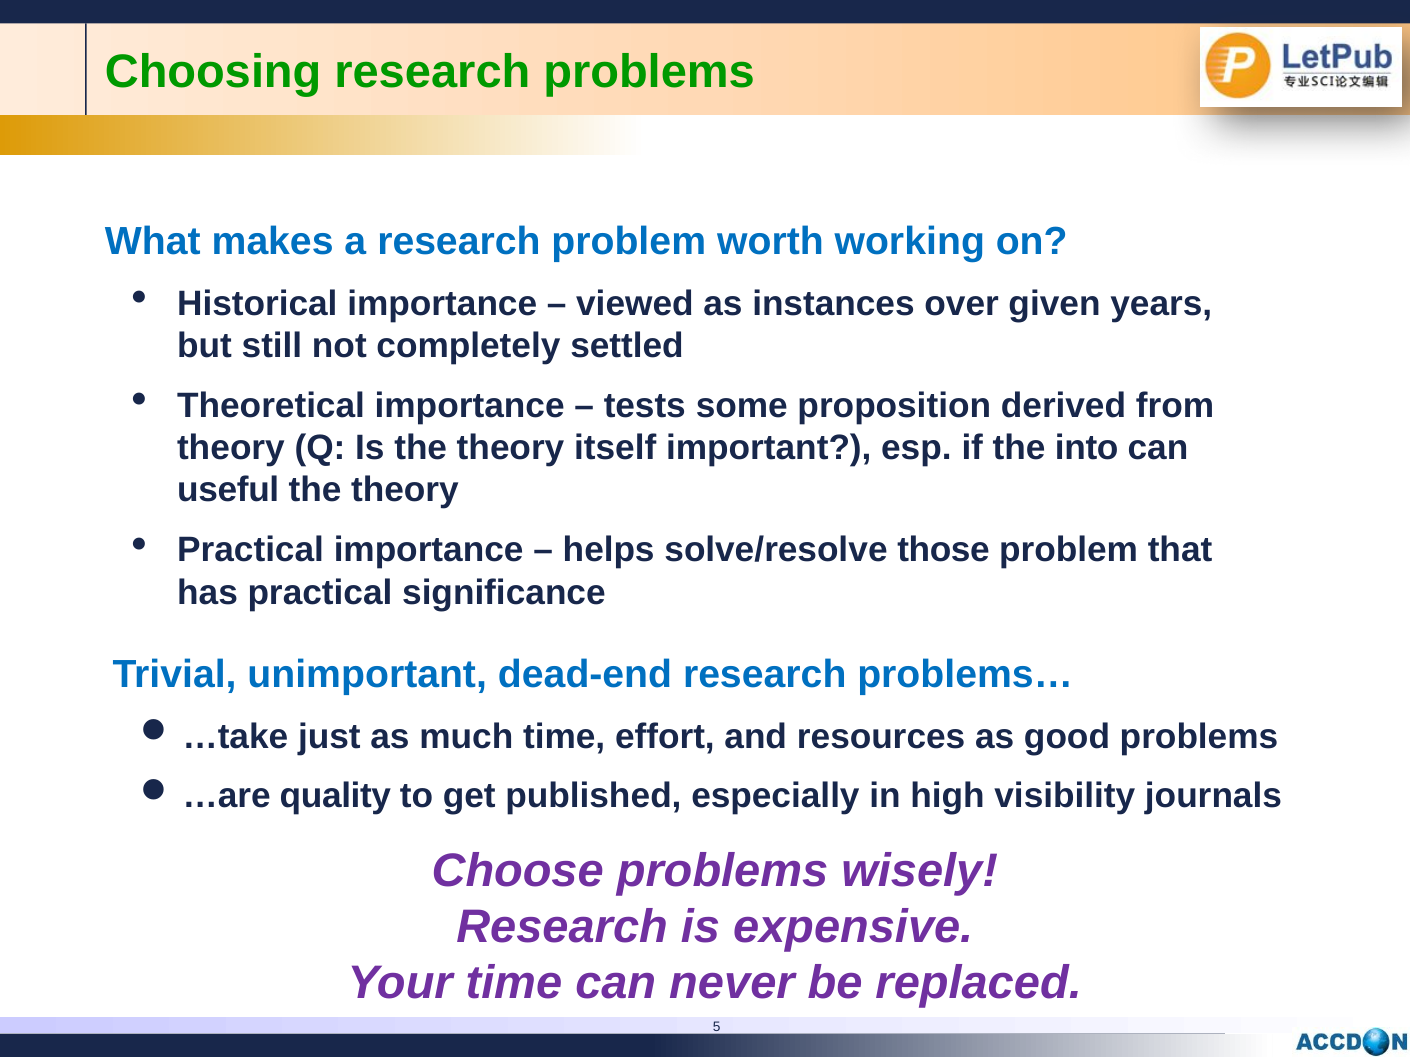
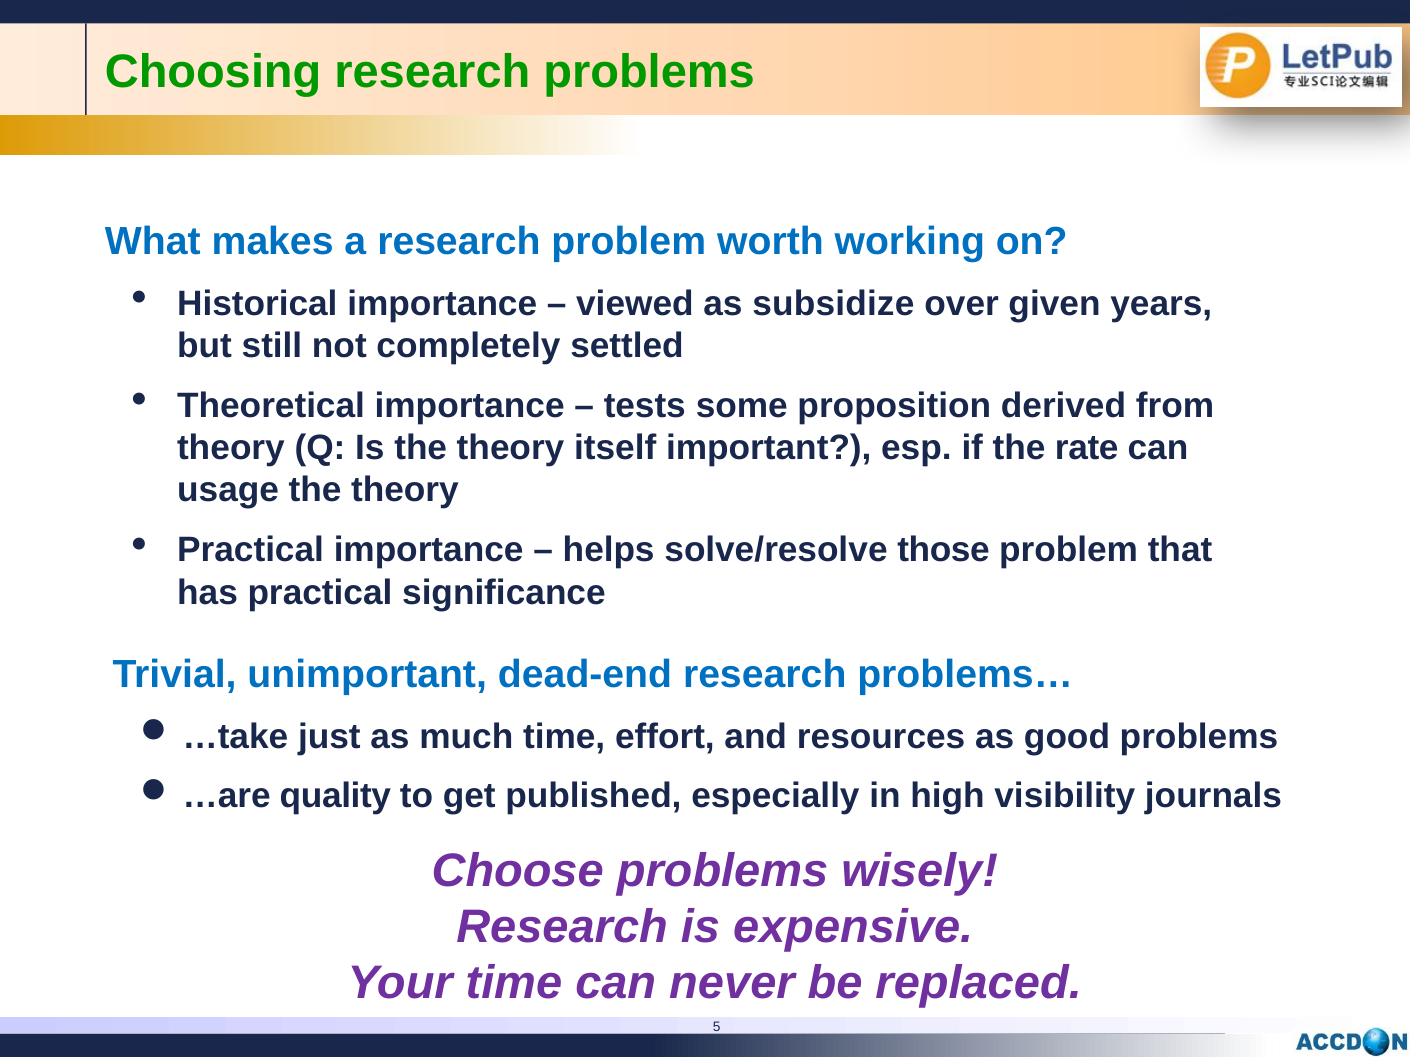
instances: instances -> subsidize
into: into -> rate
useful: useful -> usage
